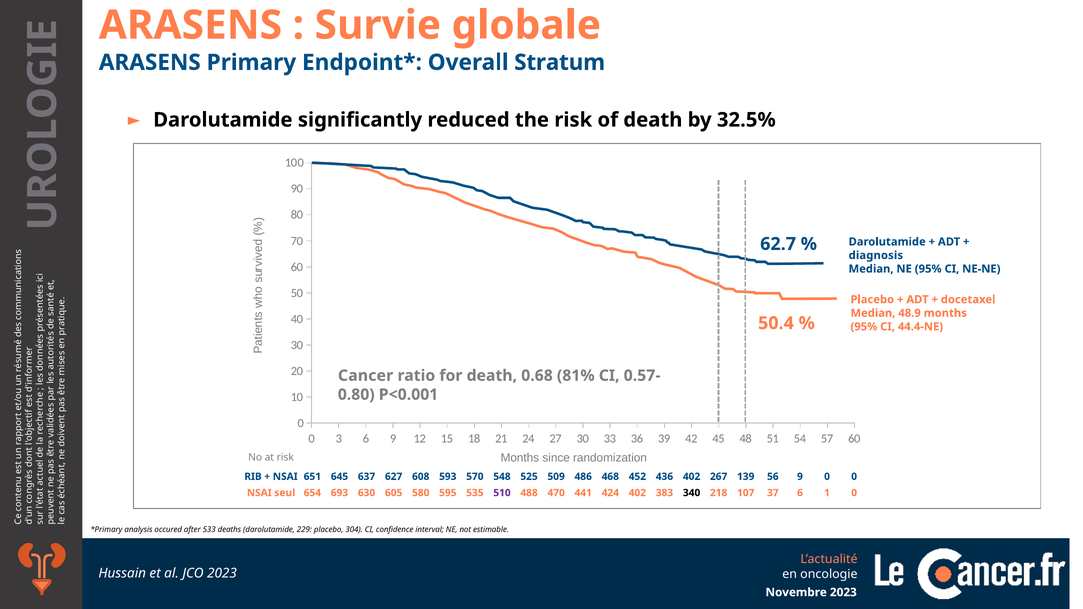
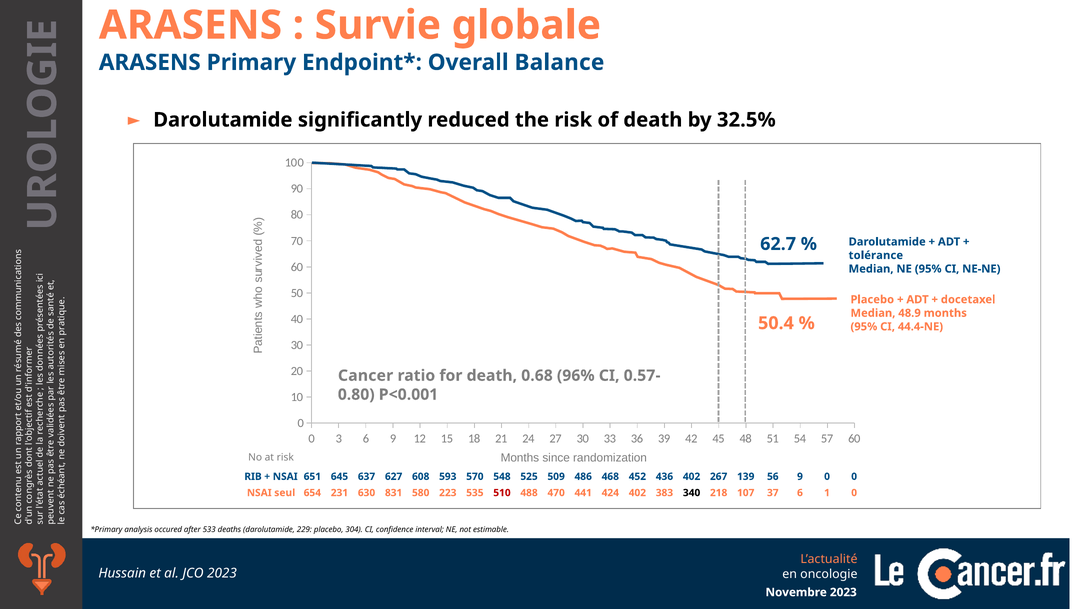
Stratum: Stratum -> Balance
diagnosis: diagnosis -> tolérance
81%: 81% -> 96%
693: 693 -> 231
605: 605 -> 831
595: 595 -> 223
510 colour: purple -> red
